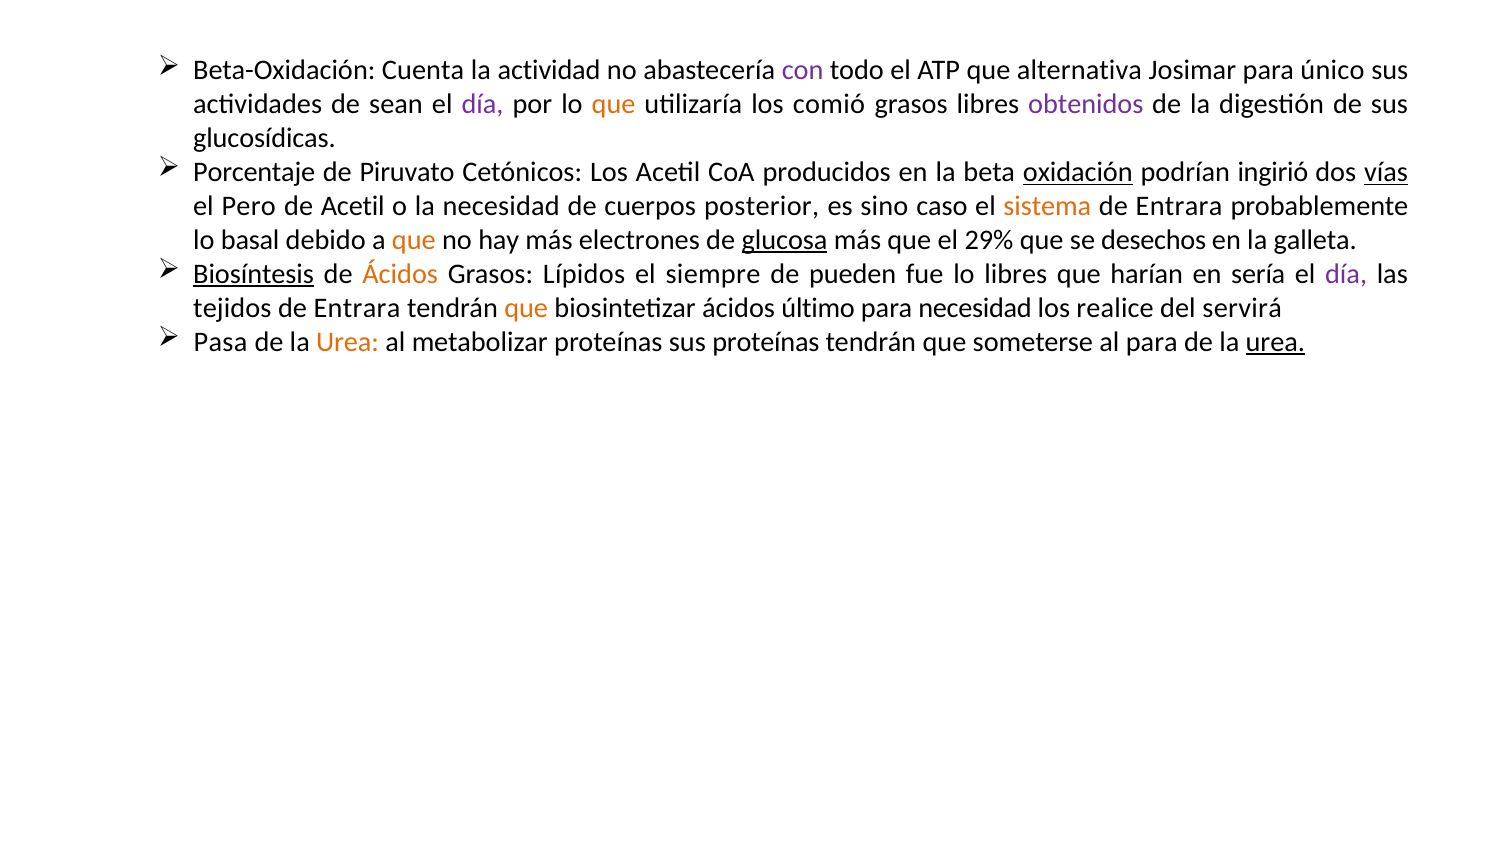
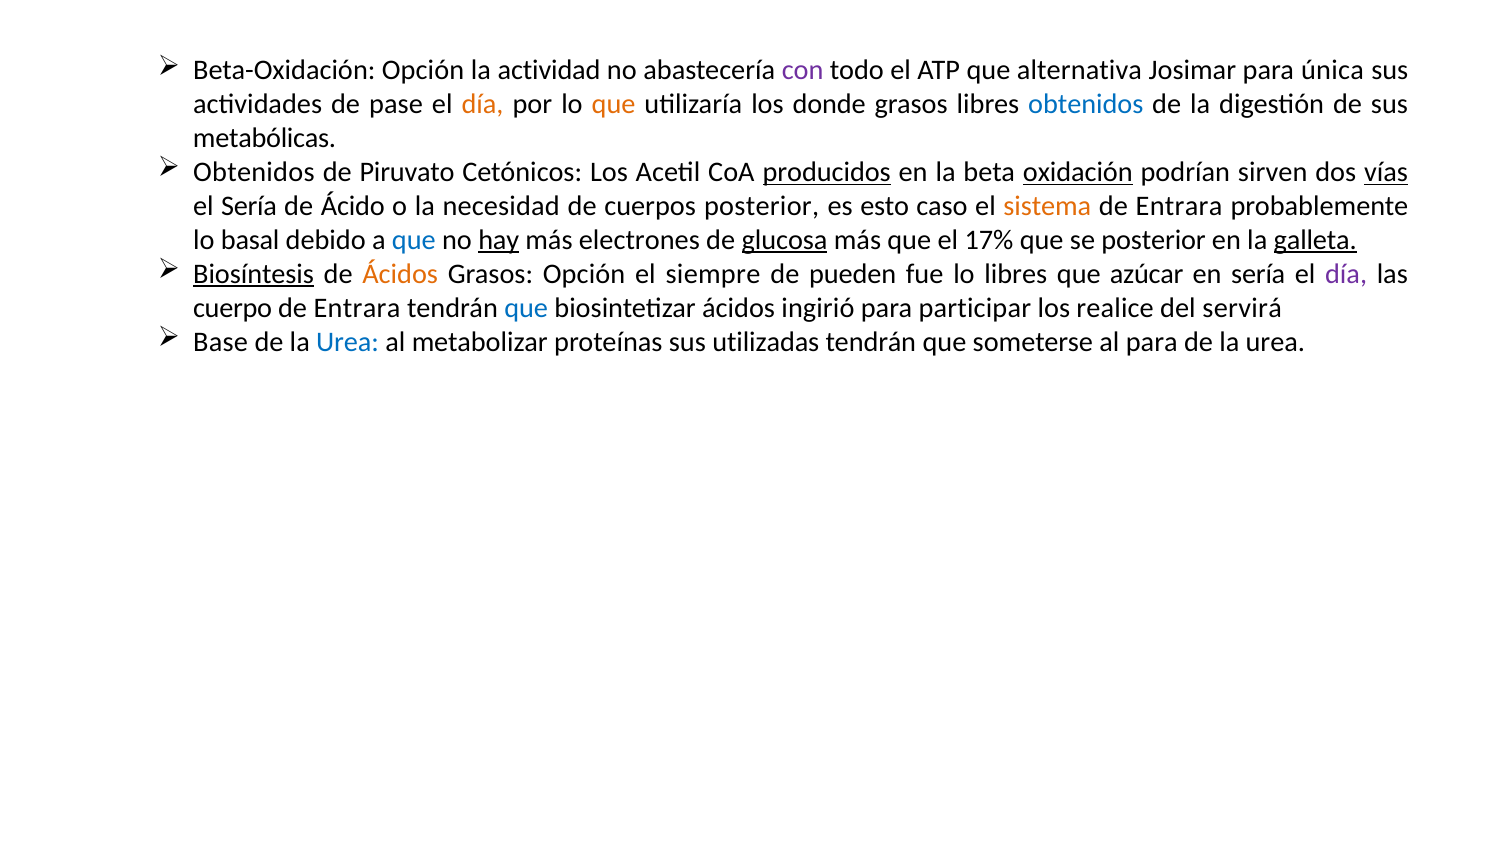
Beta-Oxidación Cuenta: Cuenta -> Opción
único: único -> única
sean: sean -> pase
día at (483, 104) colour: purple -> orange
comió: comió -> donde
obtenidos at (1086, 104) colour: purple -> blue
glucosídicas: glucosídicas -> metabólicas
Porcentaje at (254, 172): Porcentaje -> Obtenidos
producidos underline: none -> present
ingirió: ingirió -> sirven
el Pero: Pero -> Sería
de Acetil: Acetil -> Ácido
sino: sino -> esto
que at (414, 240) colour: orange -> blue
hay underline: none -> present
29%: 29% -> 17%
se desechos: desechos -> posterior
galleta underline: none -> present
Grasos Lípidos: Lípidos -> Opción
harían: harían -> azúcar
tejidos: tejidos -> cuerpo
que at (526, 308) colour: orange -> blue
último: último -> ingirió
para necesidad: necesidad -> participar
Pasa: Pasa -> Base
Urea at (348, 342) colour: orange -> blue
sus proteínas: proteínas -> utilizadas
urea at (1275, 342) underline: present -> none
